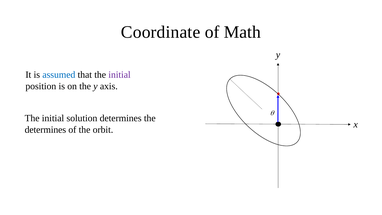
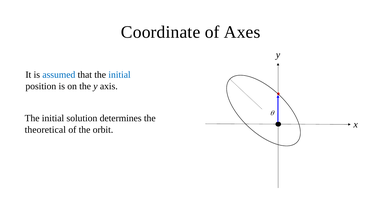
Math: Math -> Axes
initial at (120, 75) colour: purple -> blue
determines at (45, 130): determines -> theoretical
